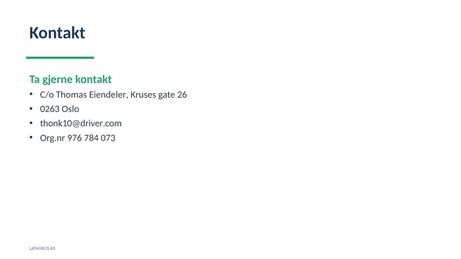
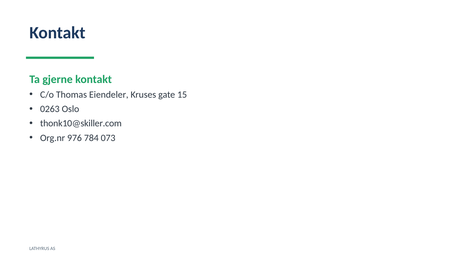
26: 26 -> 15
thonk10@driver.com: thonk10@driver.com -> thonk10@skiller.com
